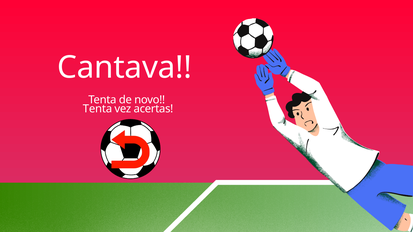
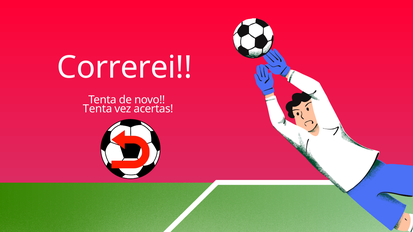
Cantava: Cantava -> Correrei
